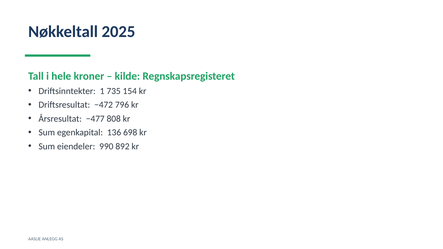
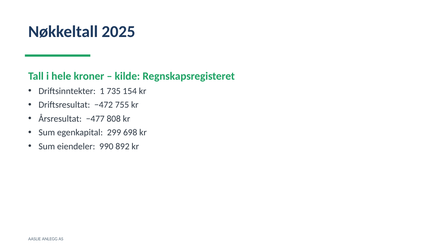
796: 796 -> 755
136: 136 -> 299
